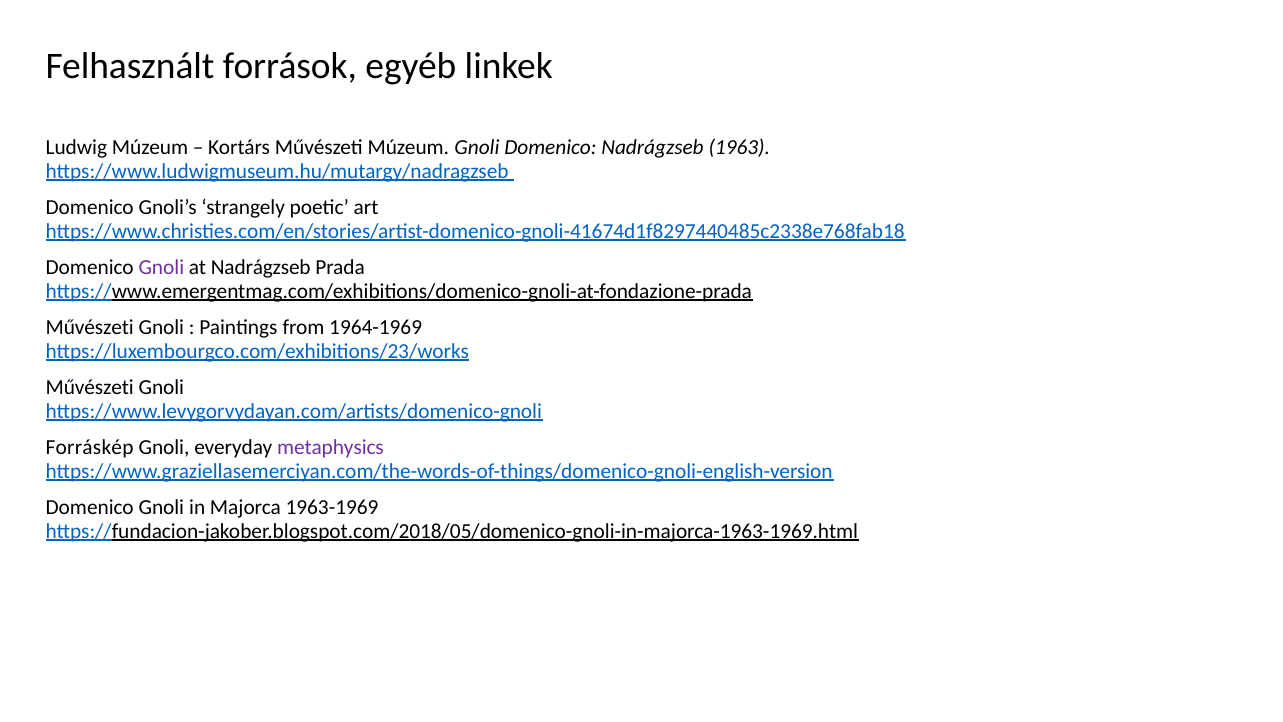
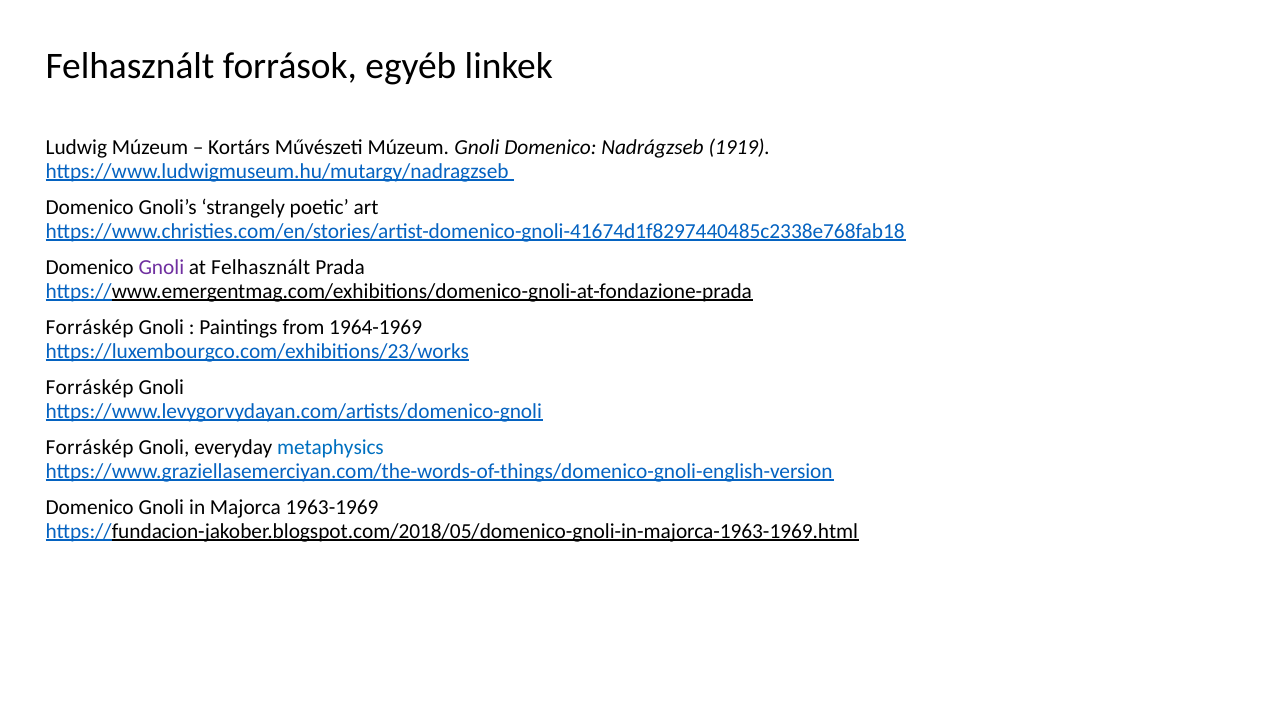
1963: 1963 -> 1919
at Nadrágzseb: Nadrágzseb -> Felhasznált
Művészeti at (90, 327): Művészeti -> Forráskép
Művészeti at (90, 387): Művészeti -> Forráskép
metaphysics colour: purple -> blue
